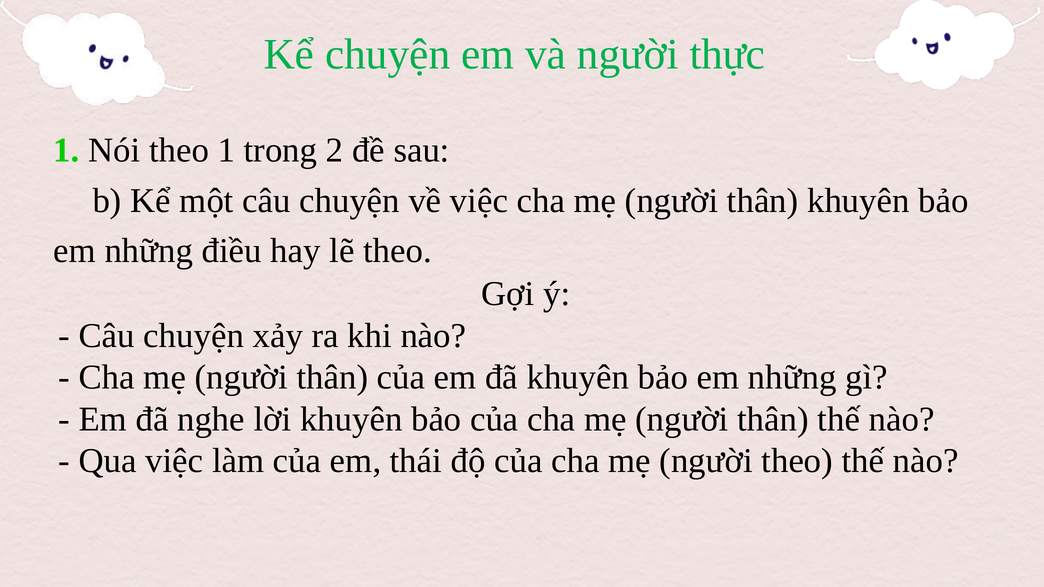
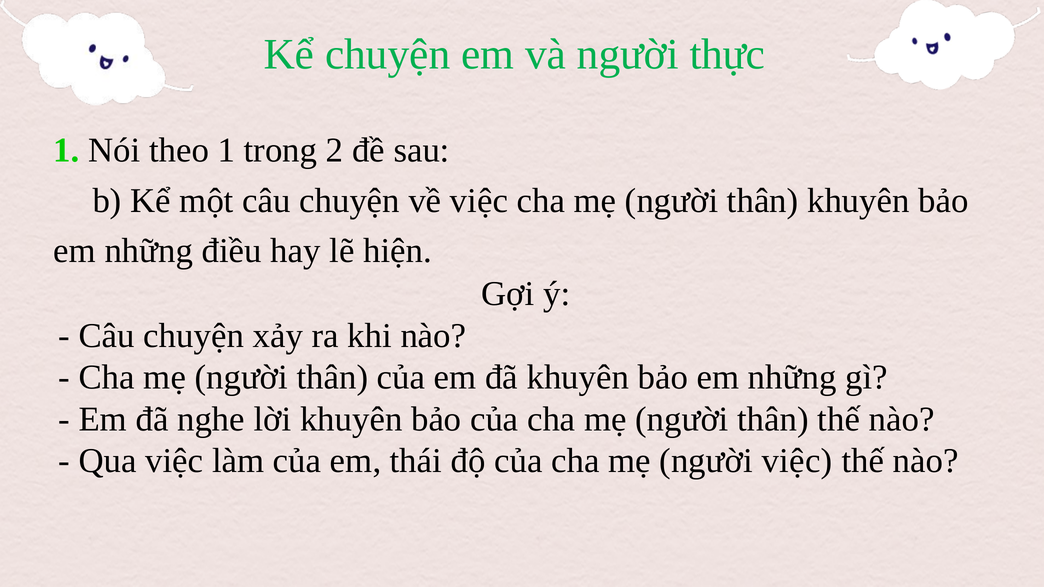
lẽ theo: theo -> hiện
người theo: theo -> việc
